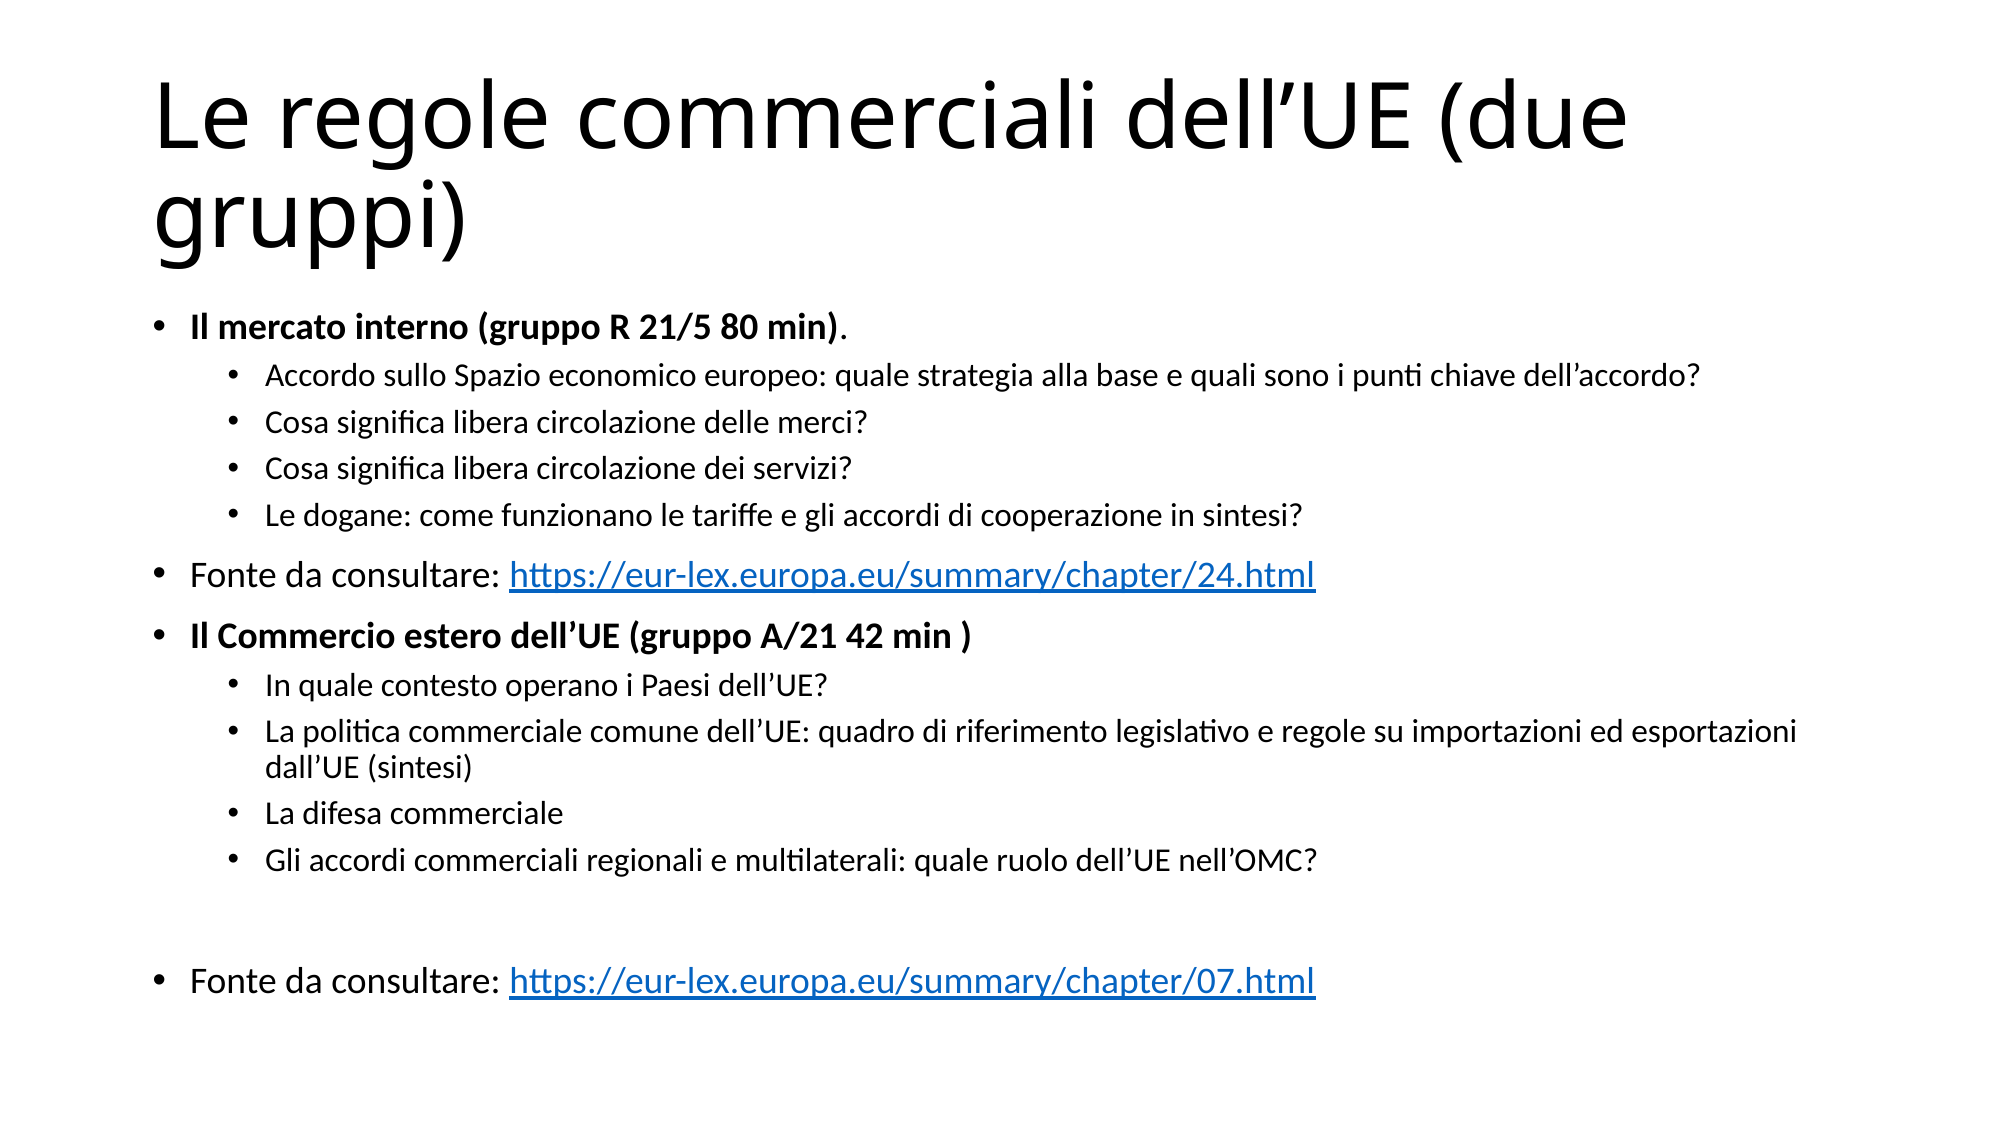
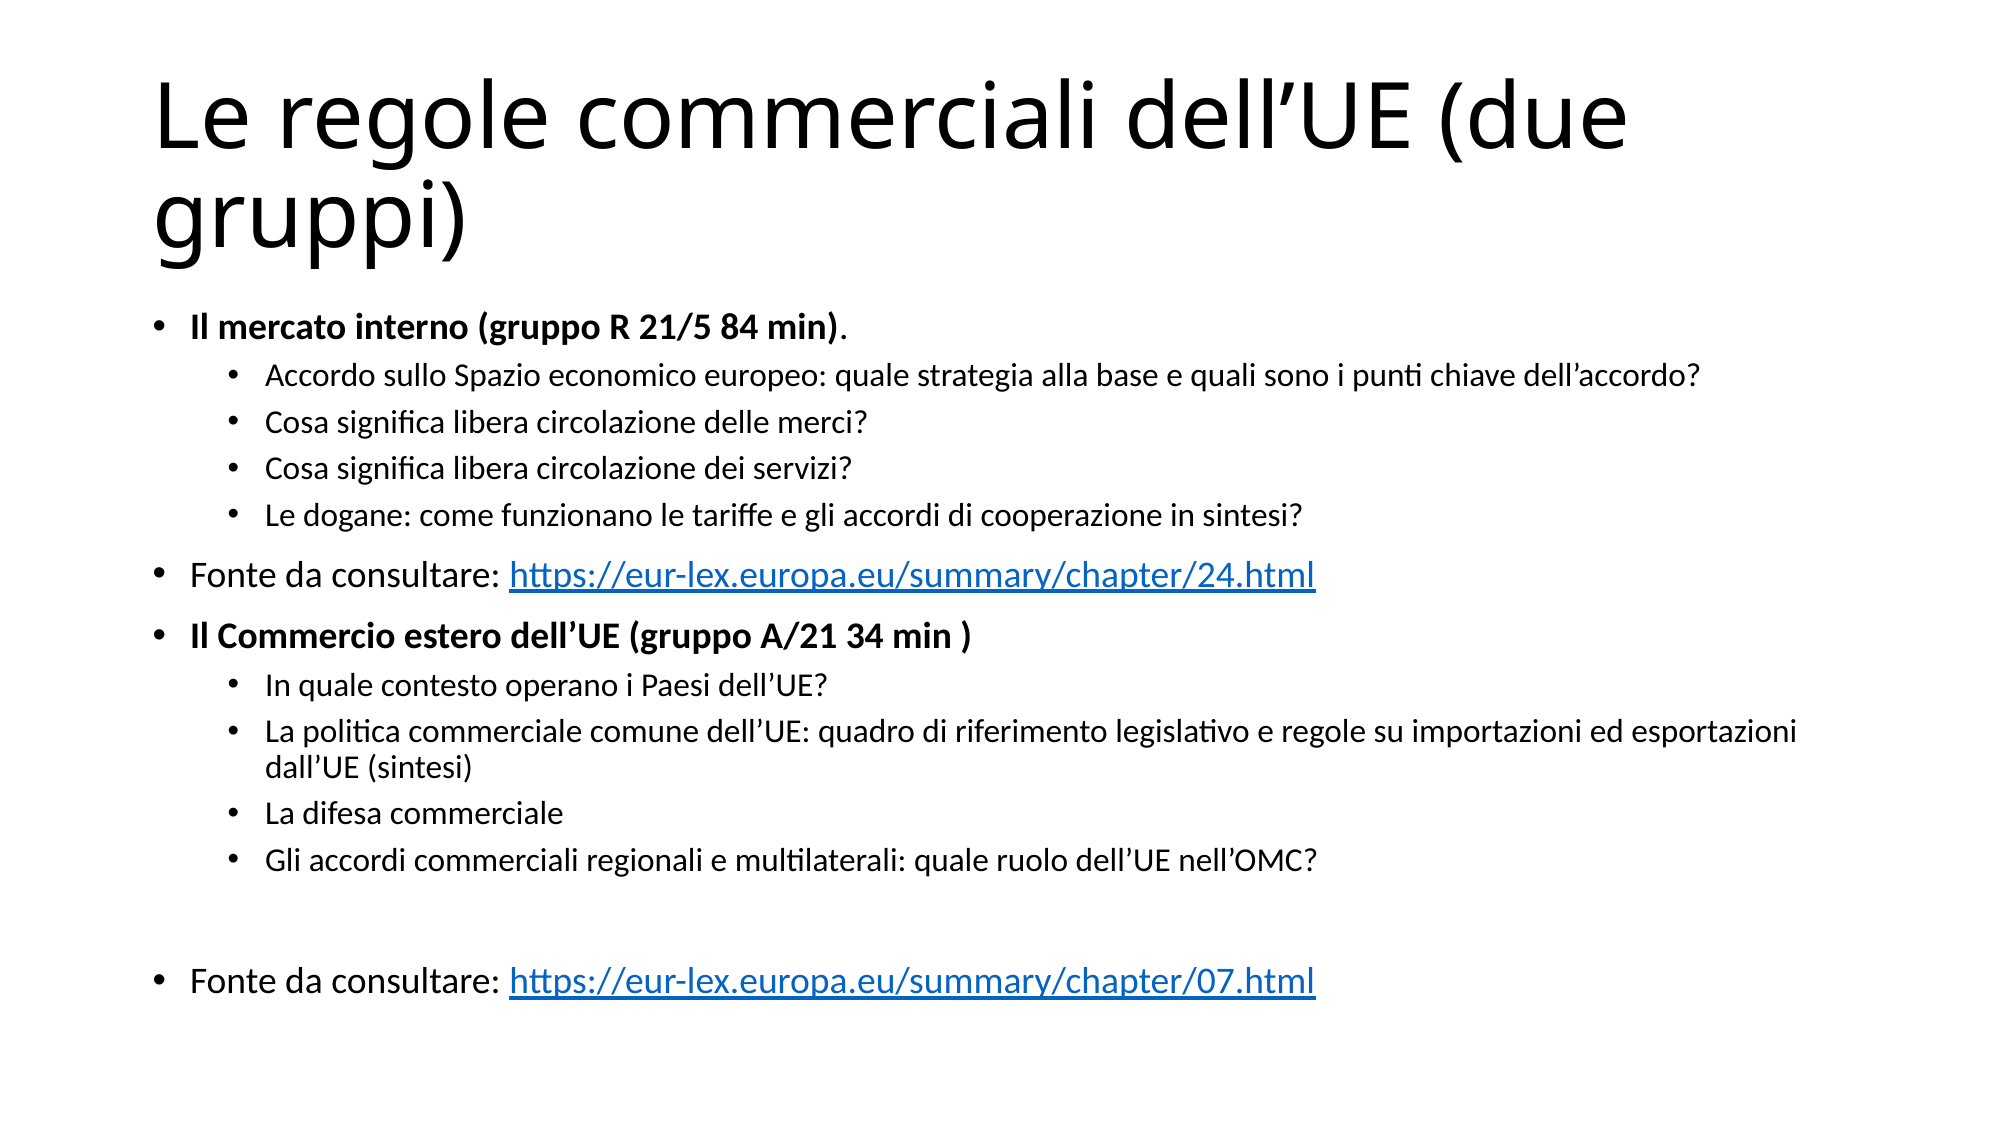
80: 80 -> 84
42: 42 -> 34
